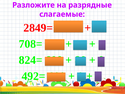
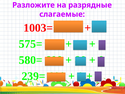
2849=: 2849= -> 1003=
708=: 708= -> 575=
824=: 824= -> 580=
492=: 492= -> 239=
